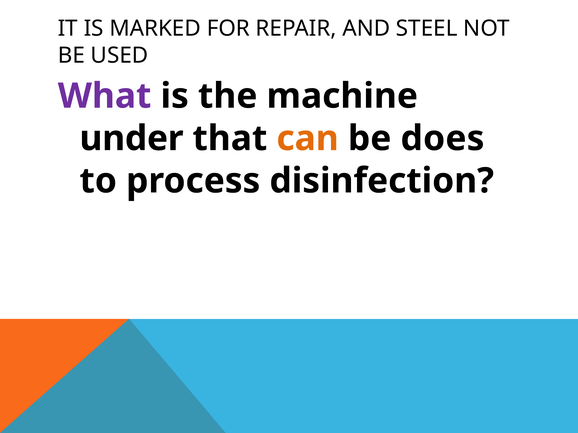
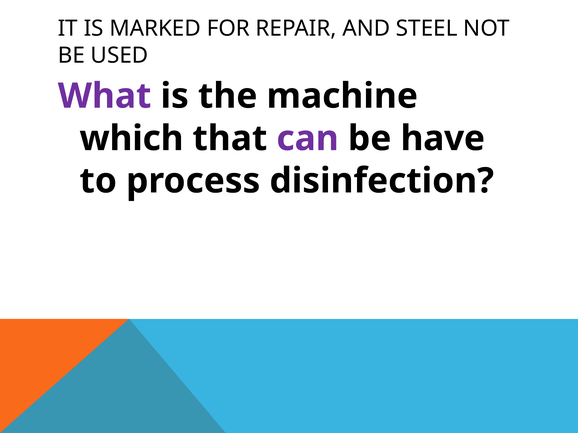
under: under -> which
can colour: orange -> purple
does: does -> have
